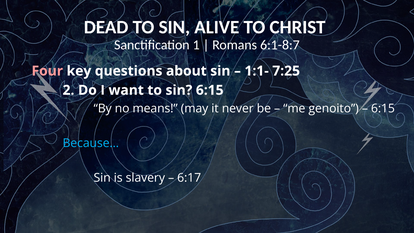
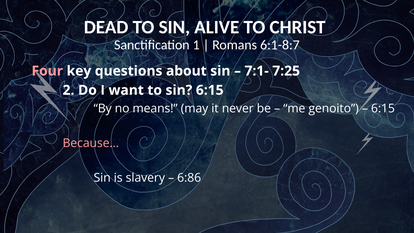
1:1-: 1:1- -> 7:1-
Because… colour: light blue -> pink
6:17: 6:17 -> 6:86
